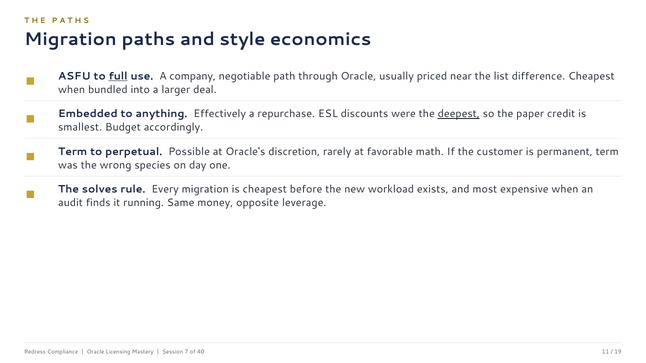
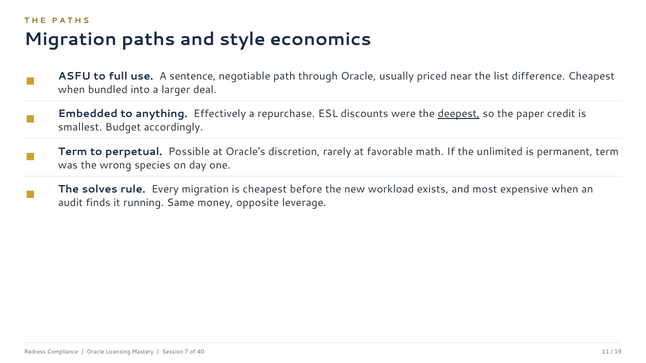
full underline: present -> none
company: company -> sentence
customer: customer -> unlimited
